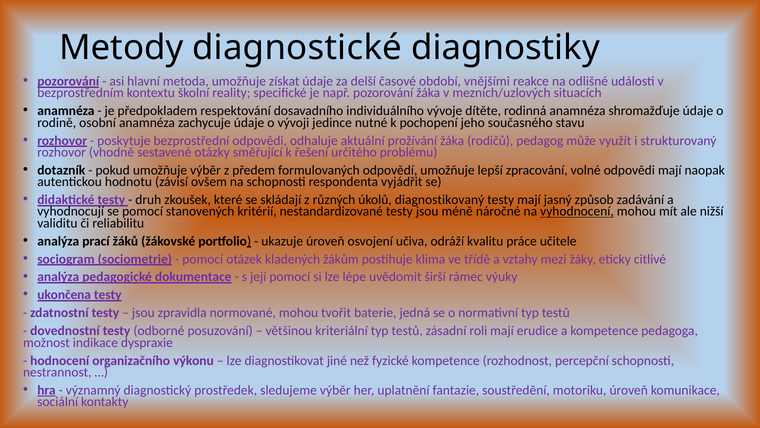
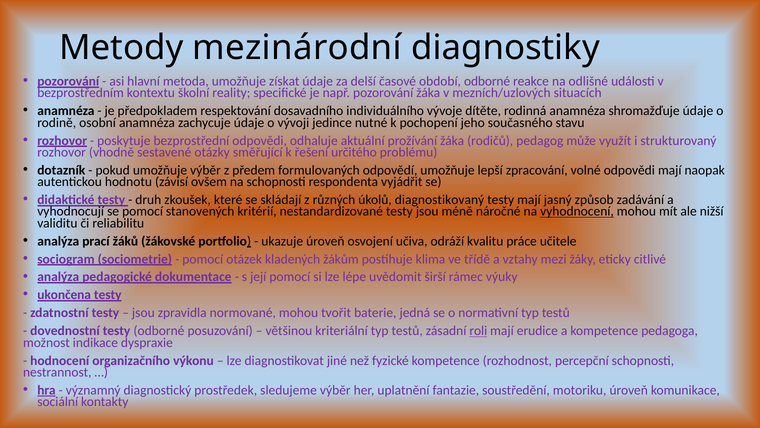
diagnostické: diagnostické -> mezinárodní
období vnějšími: vnějšími -> odborné
roli underline: none -> present
